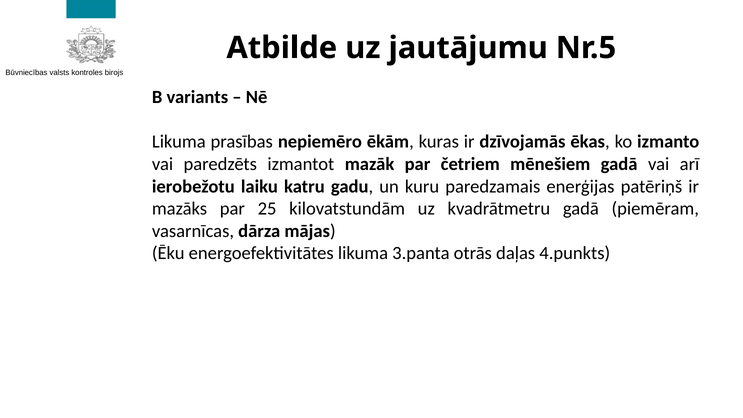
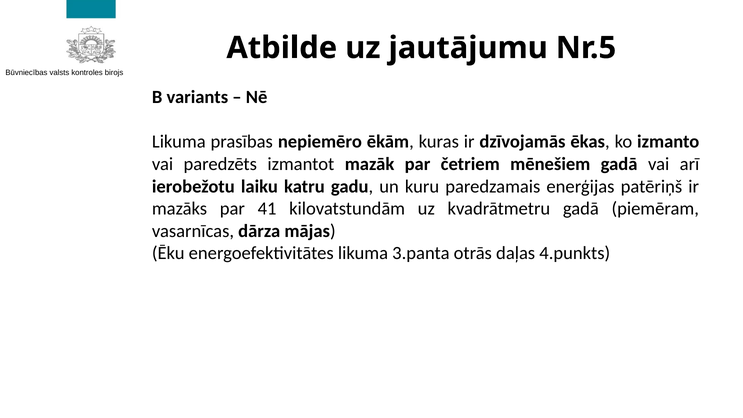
25: 25 -> 41
